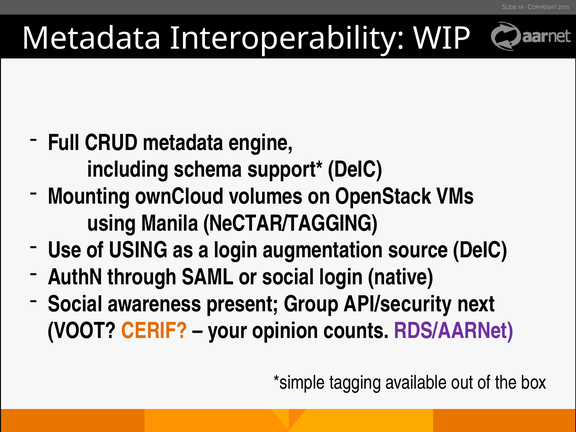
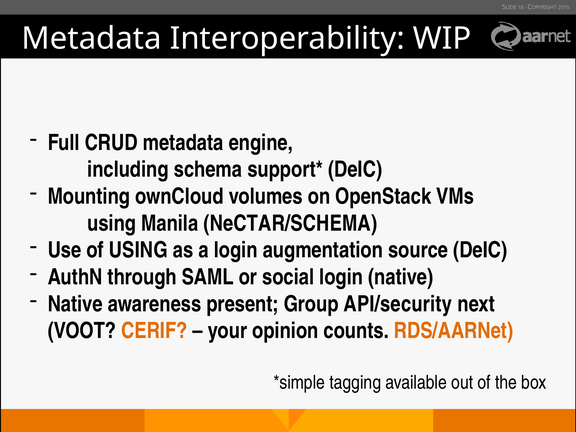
NeCTAR/TAGGING: NeCTAR/TAGGING -> NeCTAR/SCHEMA
Social at (75, 304): Social -> Native
RDS/AARNet colour: purple -> orange
